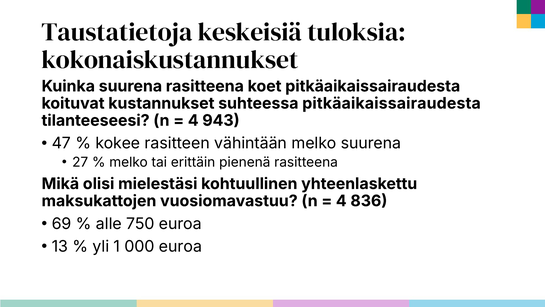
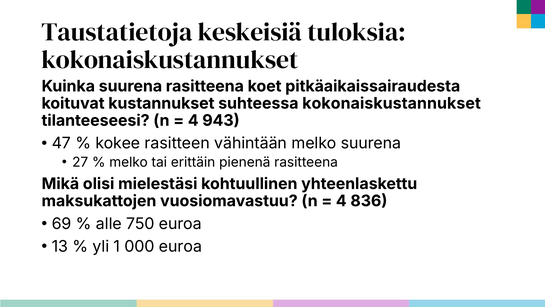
suhteessa pitkäaikaissairaudesta: pitkäaikaissairaudesta -> kokonaiskustannukset
